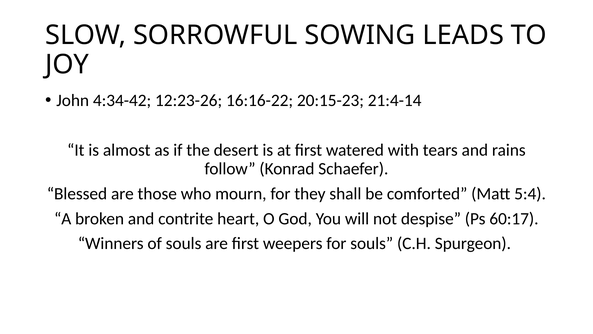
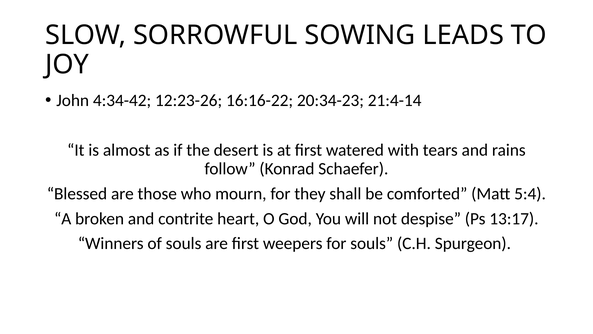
20:15-23: 20:15-23 -> 20:34-23
60:17: 60:17 -> 13:17
